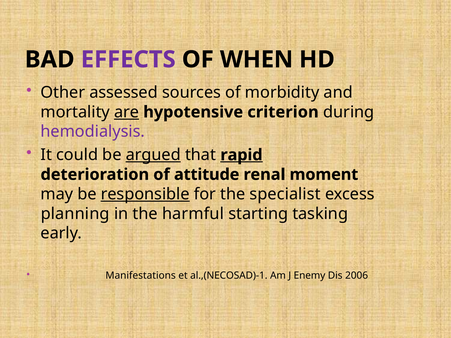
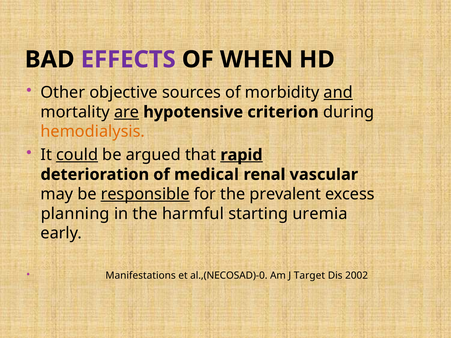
assessed: assessed -> objective
and underline: none -> present
hemodialysis colour: purple -> orange
could underline: none -> present
argued underline: present -> none
attitude: attitude -> medical
moment: moment -> vascular
specialist: specialist -> prevalent
tasking: tasking -> uremia
al.,(NECOSAD)-1: al.,(NECOSAD)-1 -> al.,(NECOSAD)-0
Enemy: Enemy -> Target
2006: 2006 -> 2002
